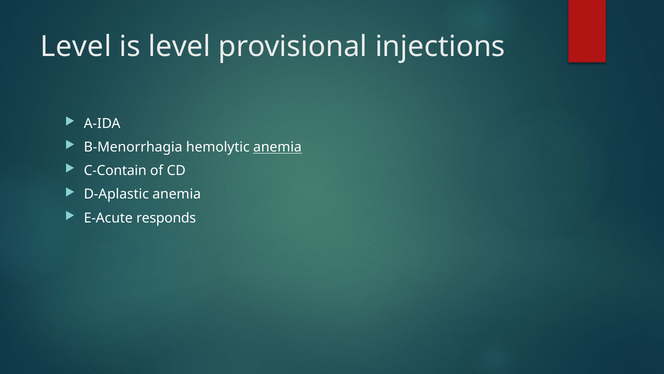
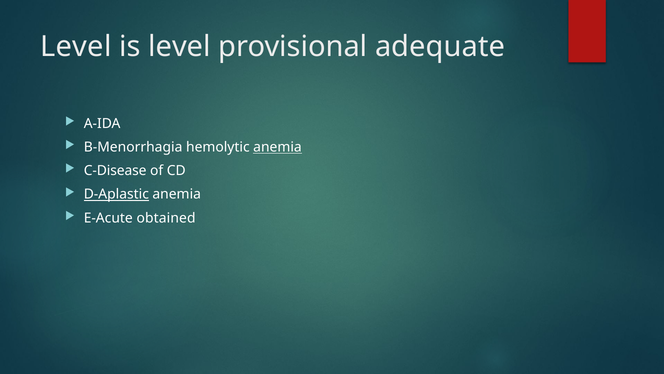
injections: injections -> adequate
C-Contain: C-Contain -> C-Disease
D-Aplastic underline: none -> present
responds: responds -> obtained
